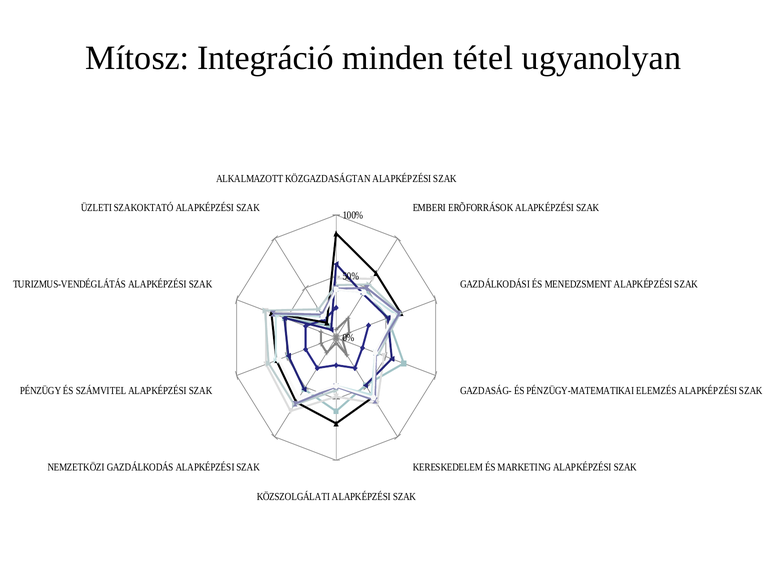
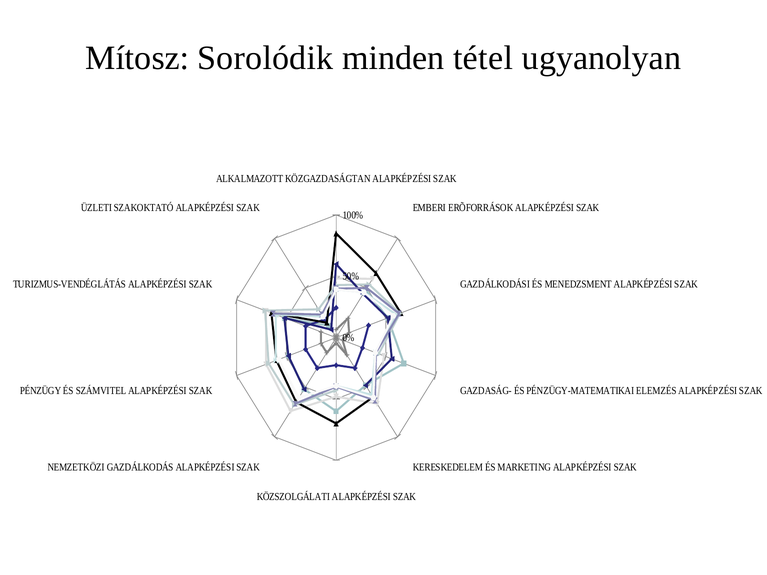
Integráció: Integráció -> Sorolódik
